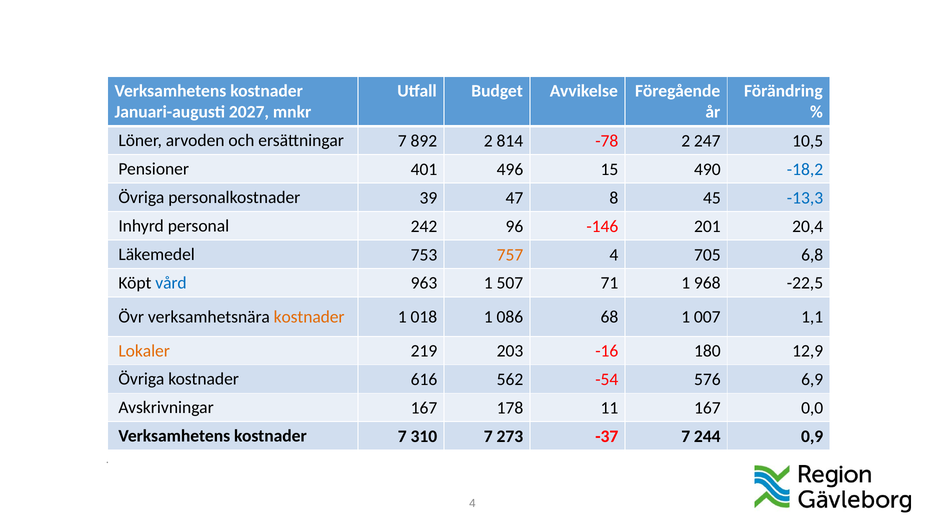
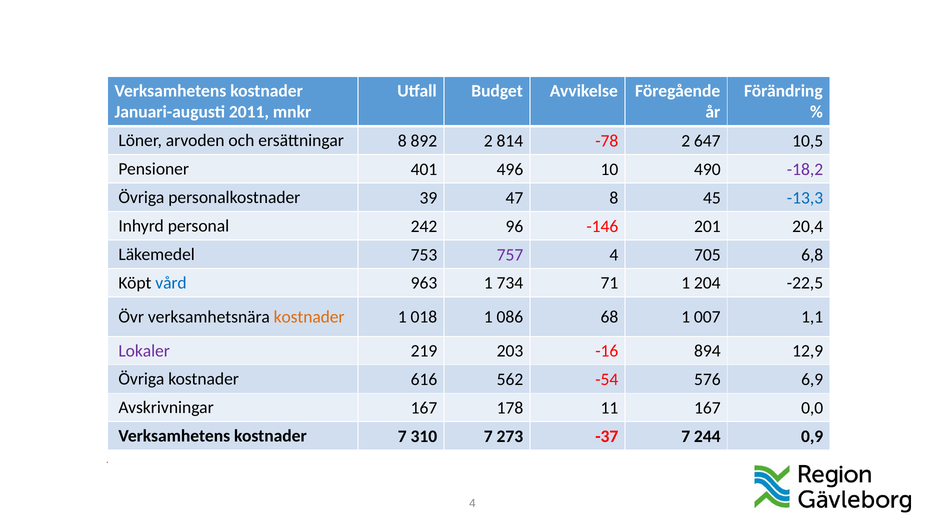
2027: 2027 -> 2011
ersättningar 7: 7 -> 8
247: 247 -> 647
15: 15 -> 10
-18,2 colour: blue -> purple
757 colour: orange -> purple
507: 507 -> 734
968: 968 -> 204
Lokaler colour: orange -> purple
180: 180 -> 894
